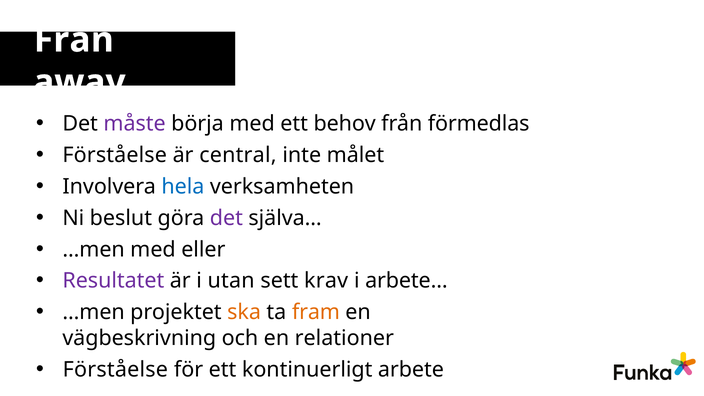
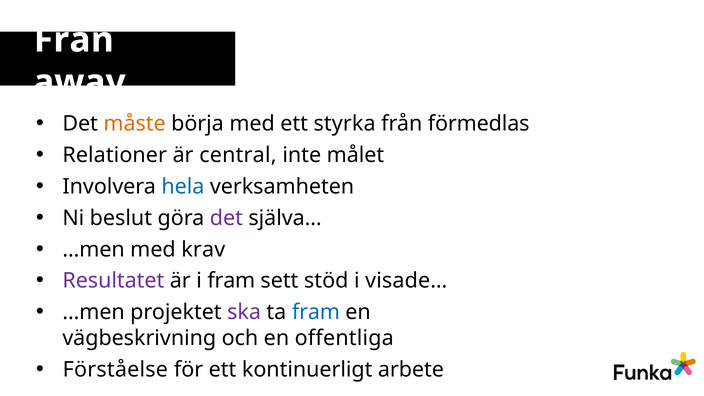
måste colour: purple -> orange
behov: behov -> styrka
Förståelse at (115, 155): Förståelse -> Relationer
eller: eller -> krav
i utan: utan -> fram
krav: krav -> stöd
arbete…: arbete… -> visade…
ska colour: orange -> purple
fram at (316, 312) colour: orange -> blue
relationer: relationer -> offentliga
